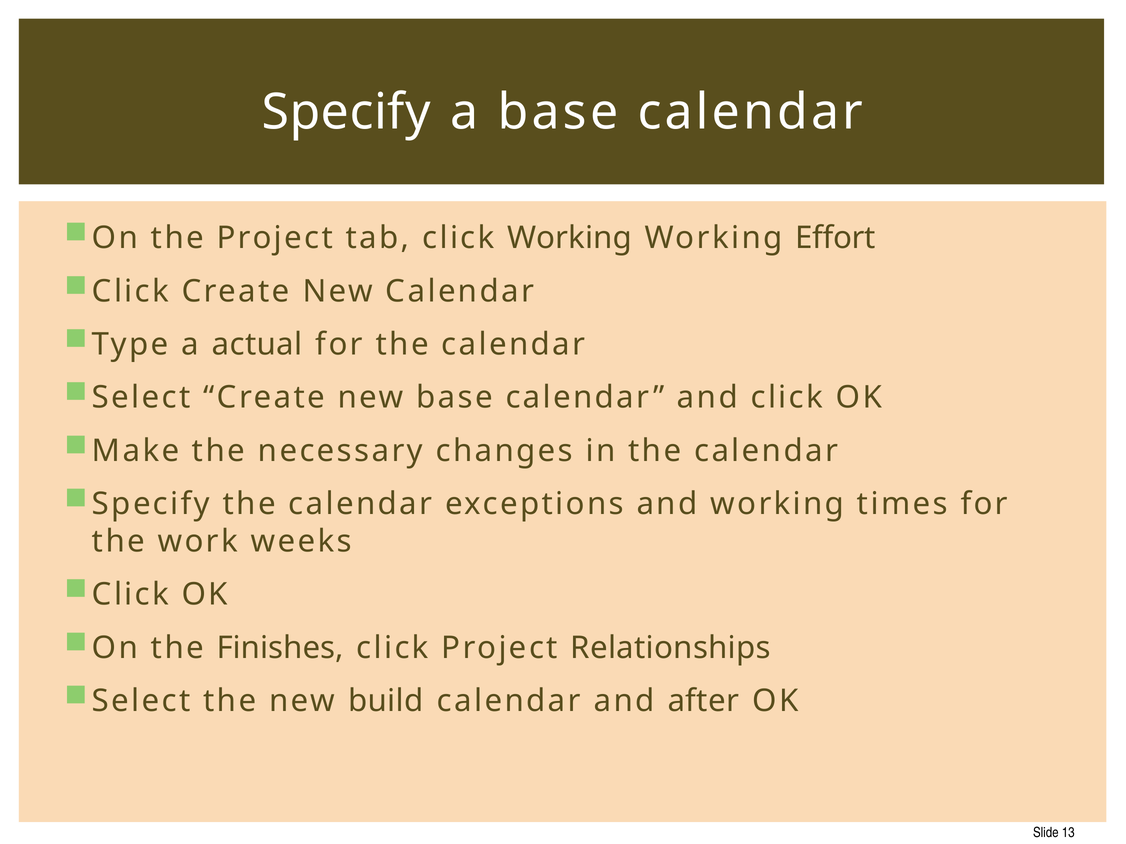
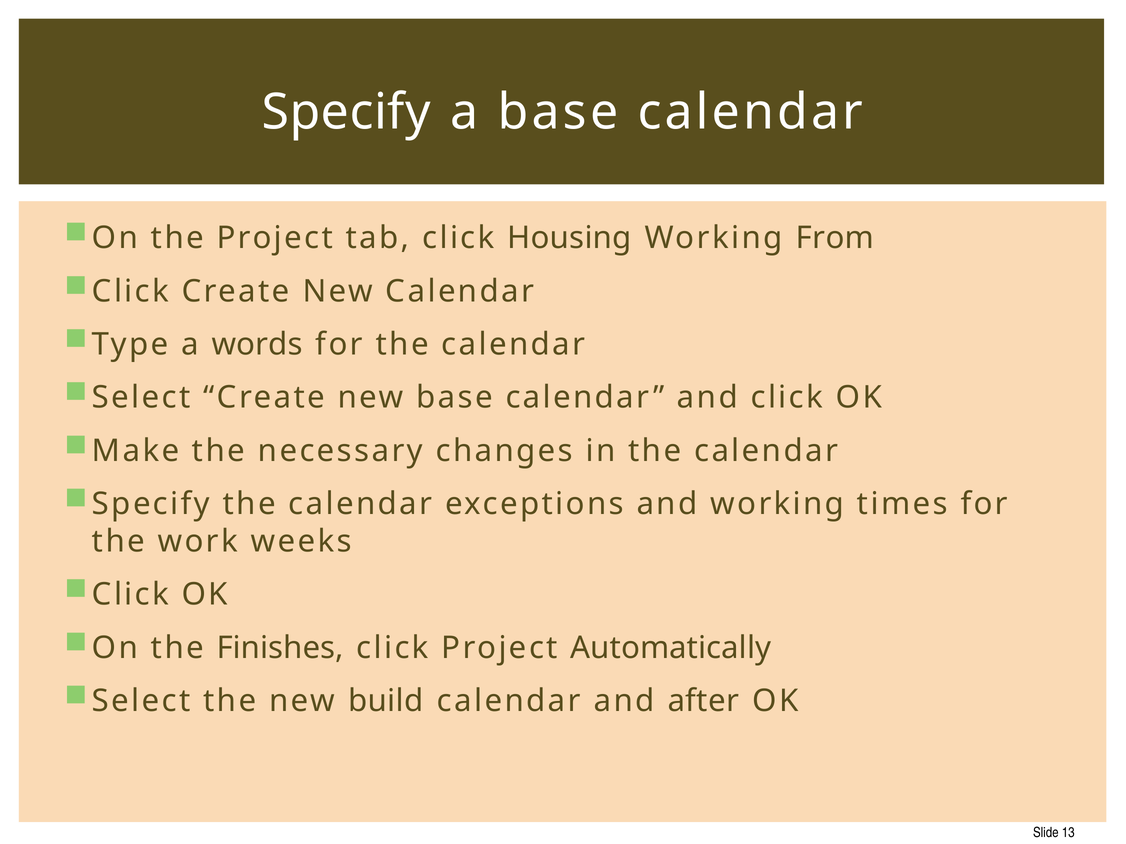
click Working: Working -> Housing
Effort: Effort -> From
actual: actual -> words
Relationships: Relationships -> Automatically
